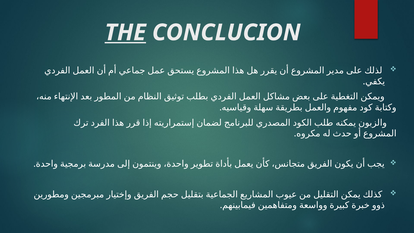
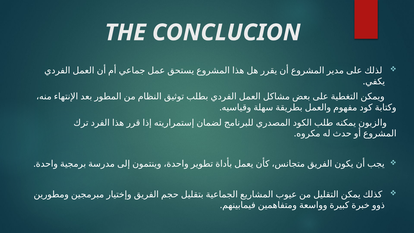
THE underline: present -> none
